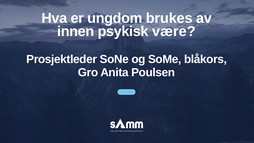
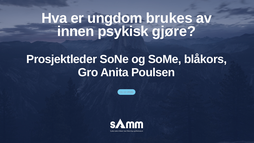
være: være -> gjøre
